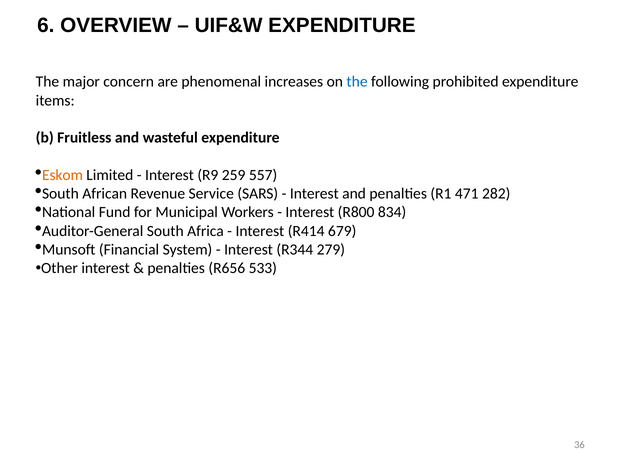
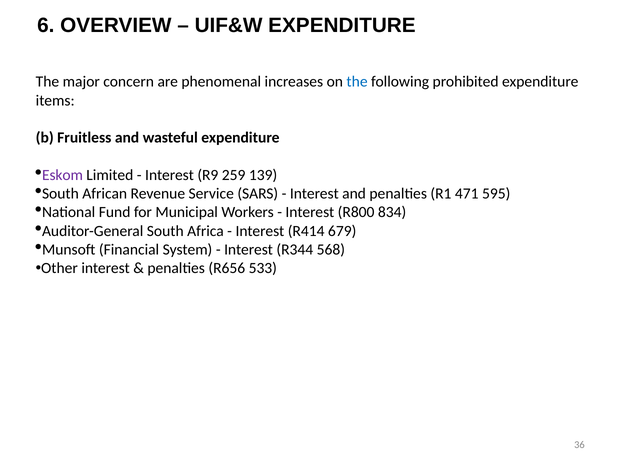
Eskom colour: orange -> purple
557: 557 -> 139
282: 282 -> 595
279: 279 -> 568
